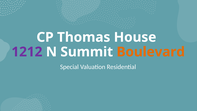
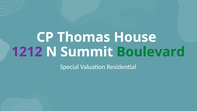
Boulevard colour: orange -> green
